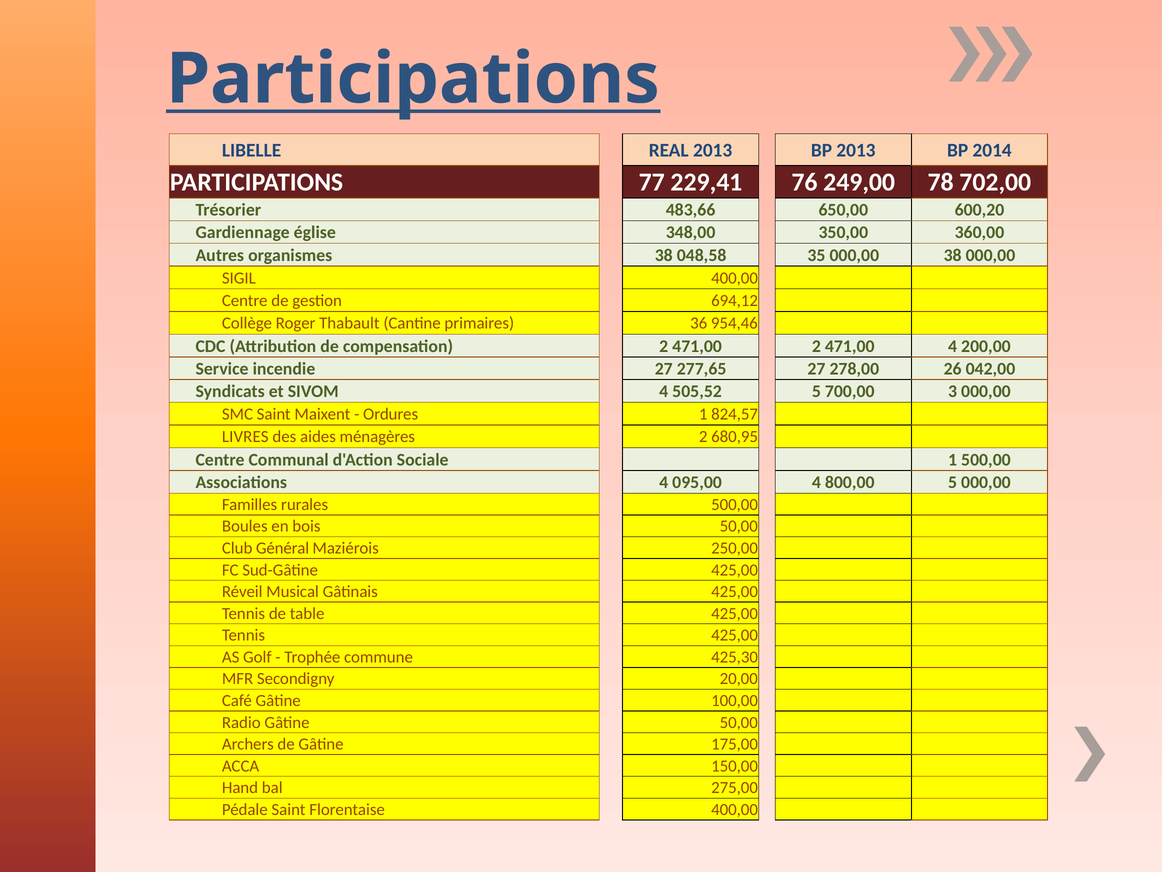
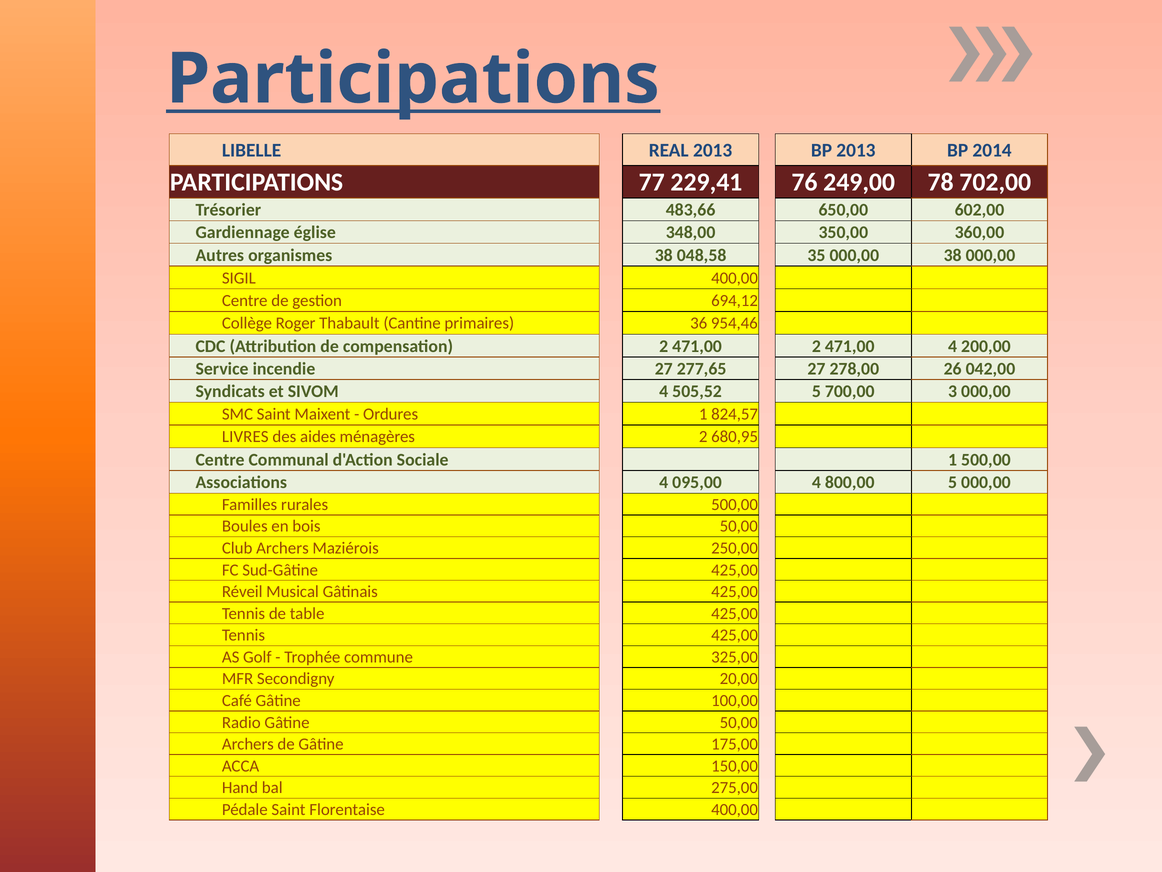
600,20: 600,20 -> 602,00
Club Général: Général -> Archers
425,30: 425,30 -> 325,00
